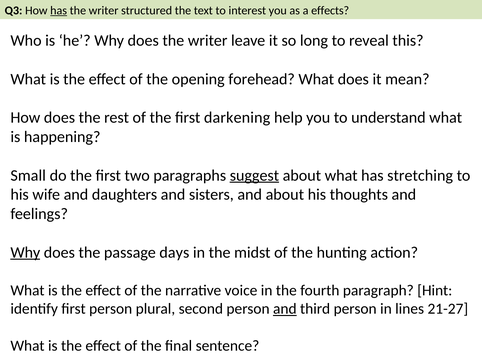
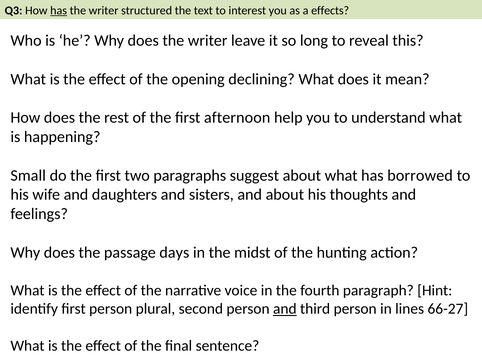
forehead: forehead -> declining
darkening: darkening -> afternoon
suggest underline: present -> none
stretching: stretching -> borrowed
Why at (25, 253) underline: present -> none
21-27: 21-27 -> 66-27
